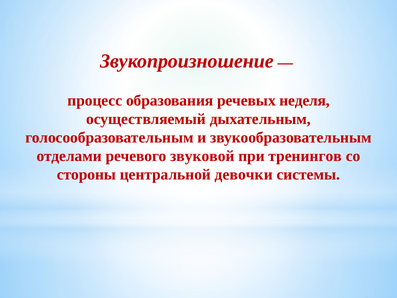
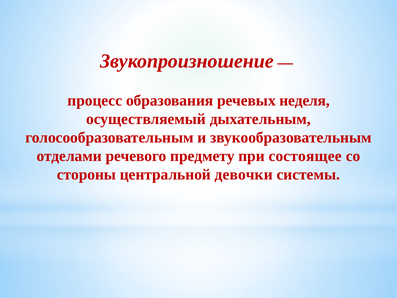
звуковой: звуковой -> предмету
тренингов: тренингов -> состоящее
